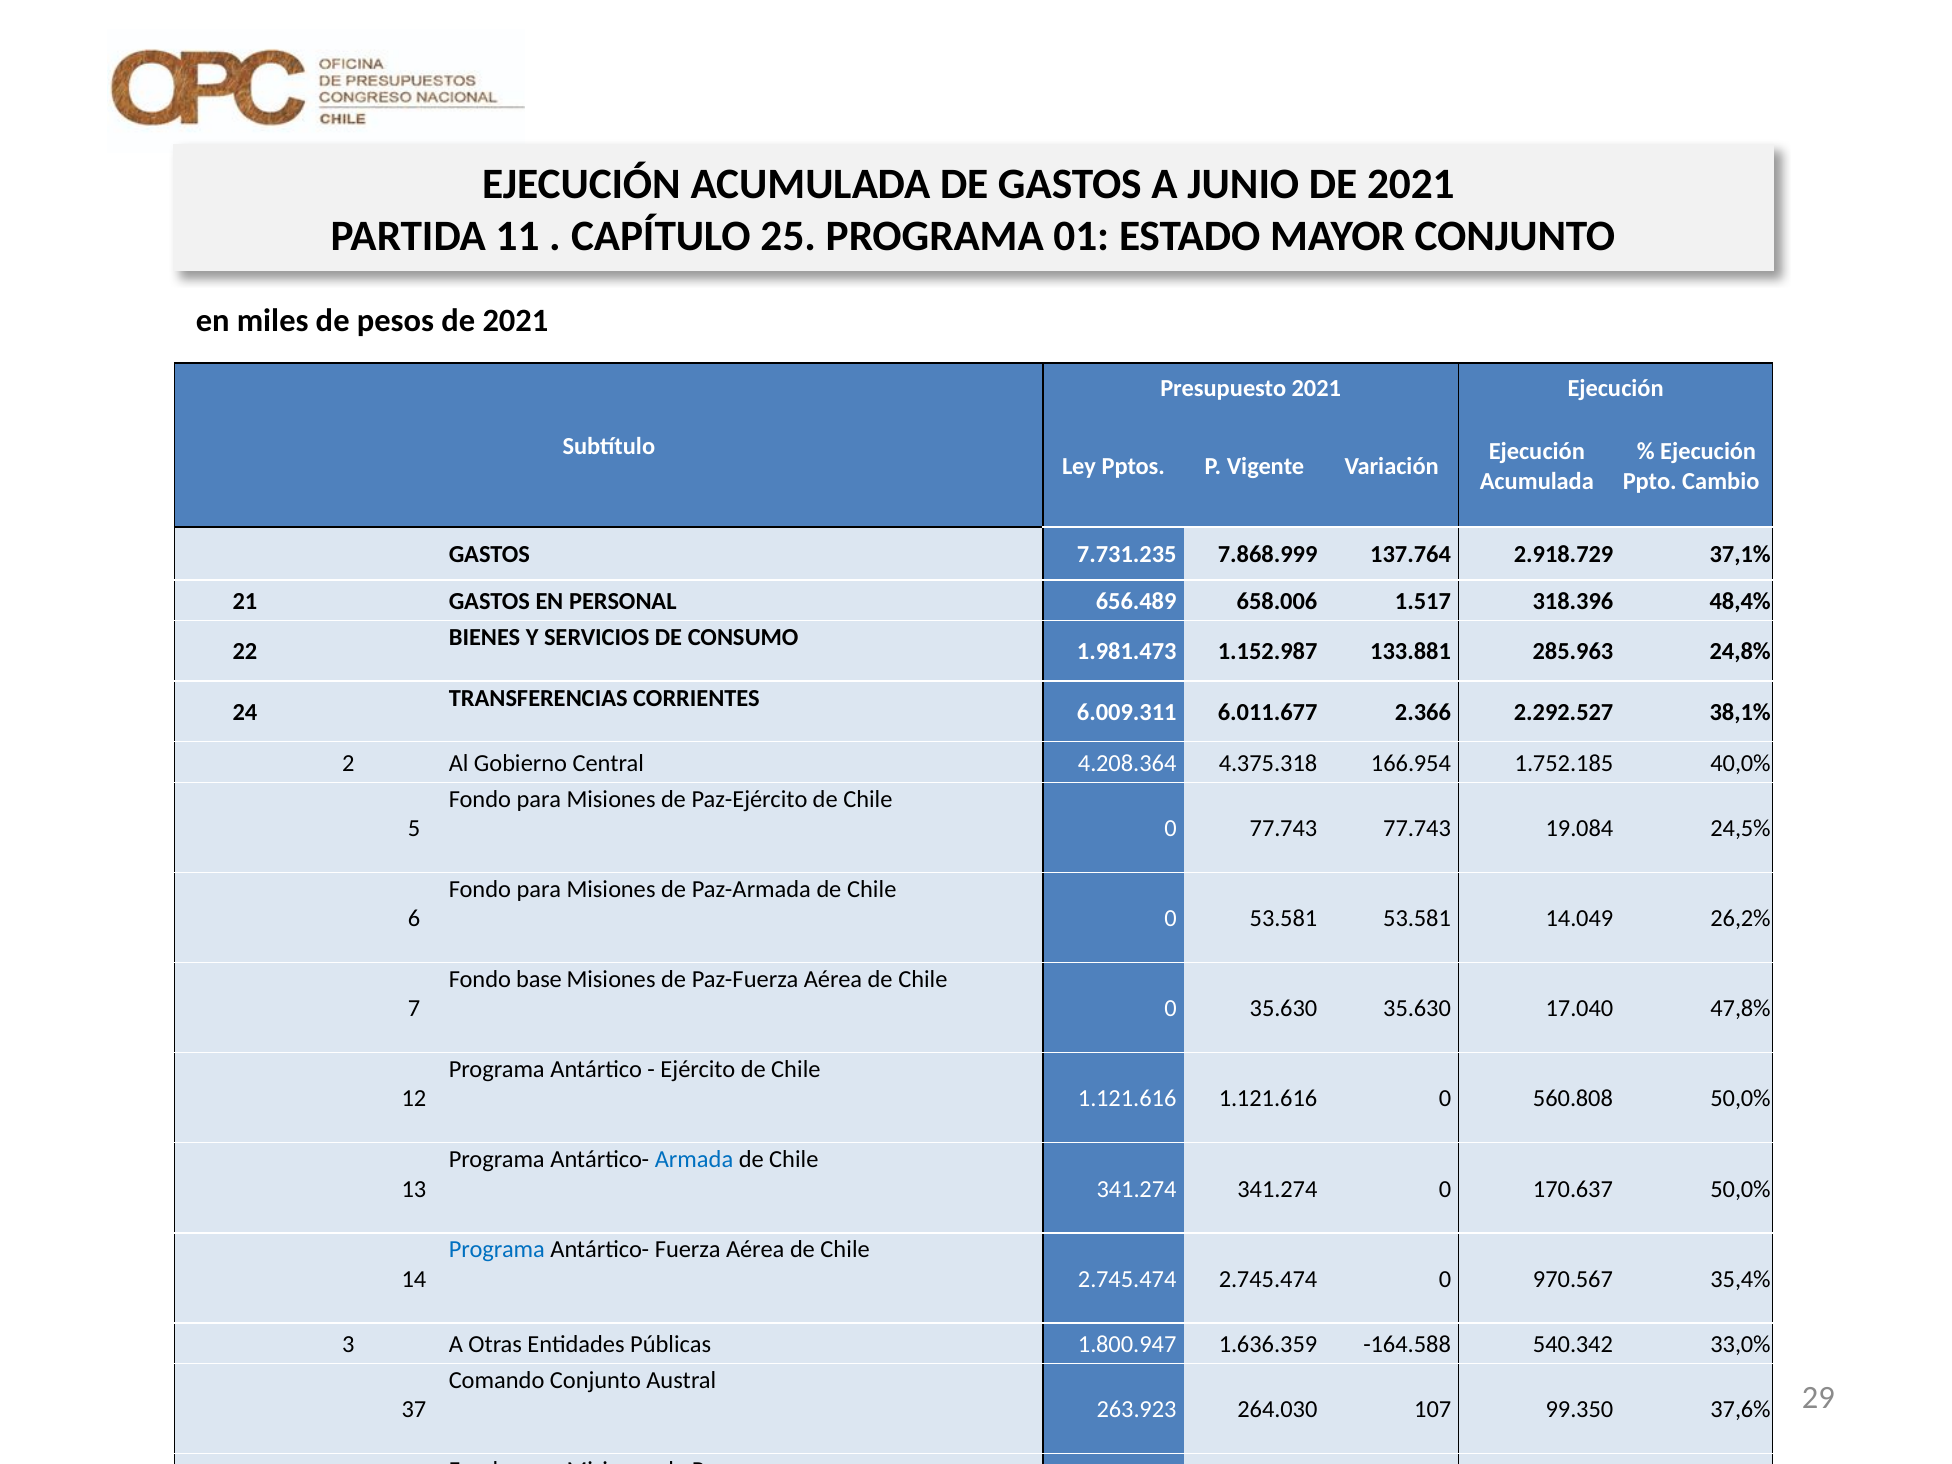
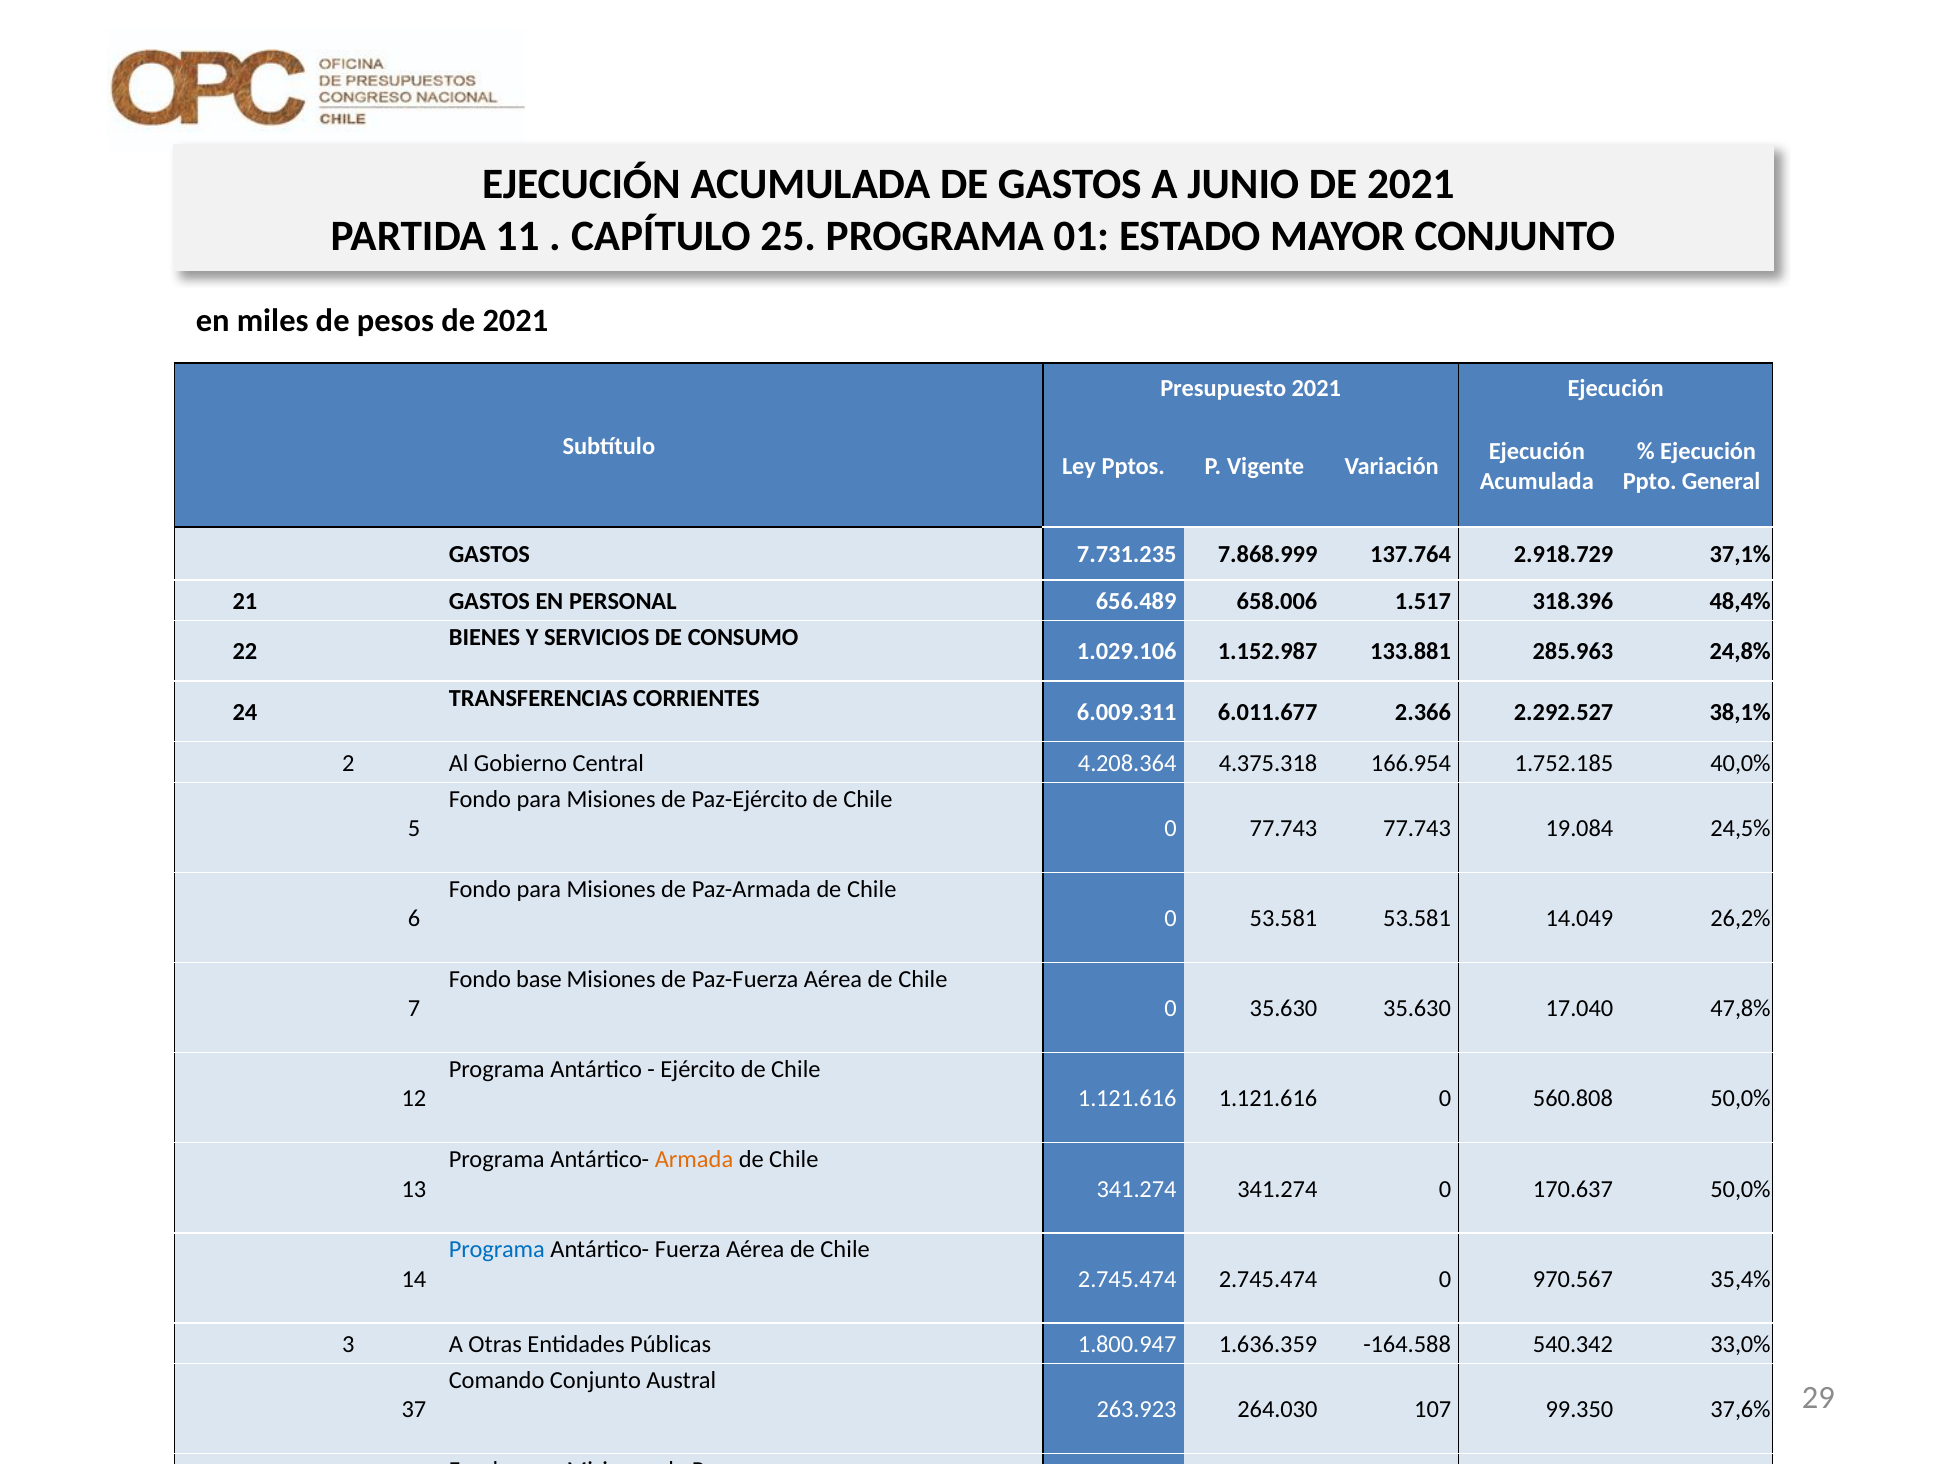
Cambio: Cambio -> General
1.981.473: 1.981.473 -> 1.029.106
Armada colour: blue -> orange
